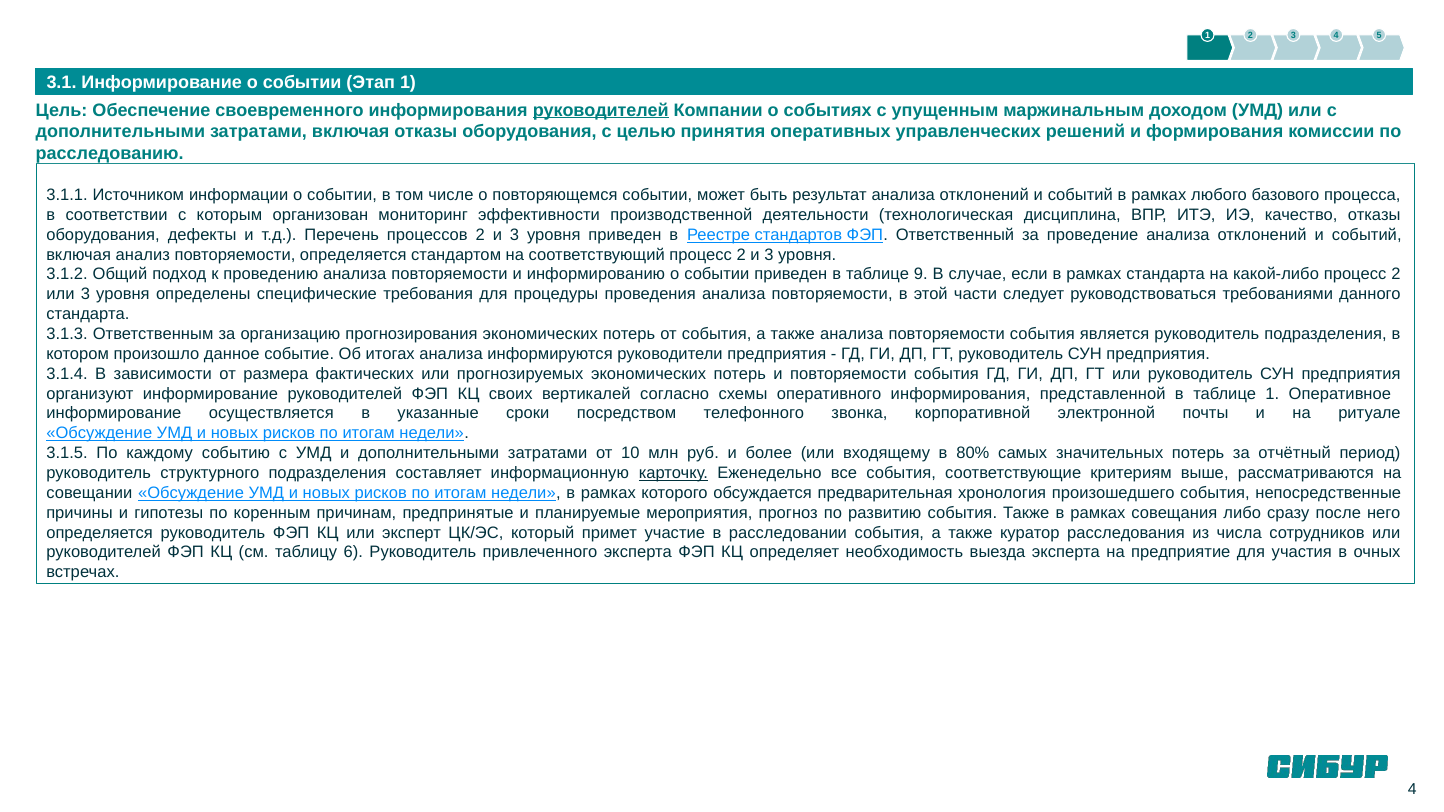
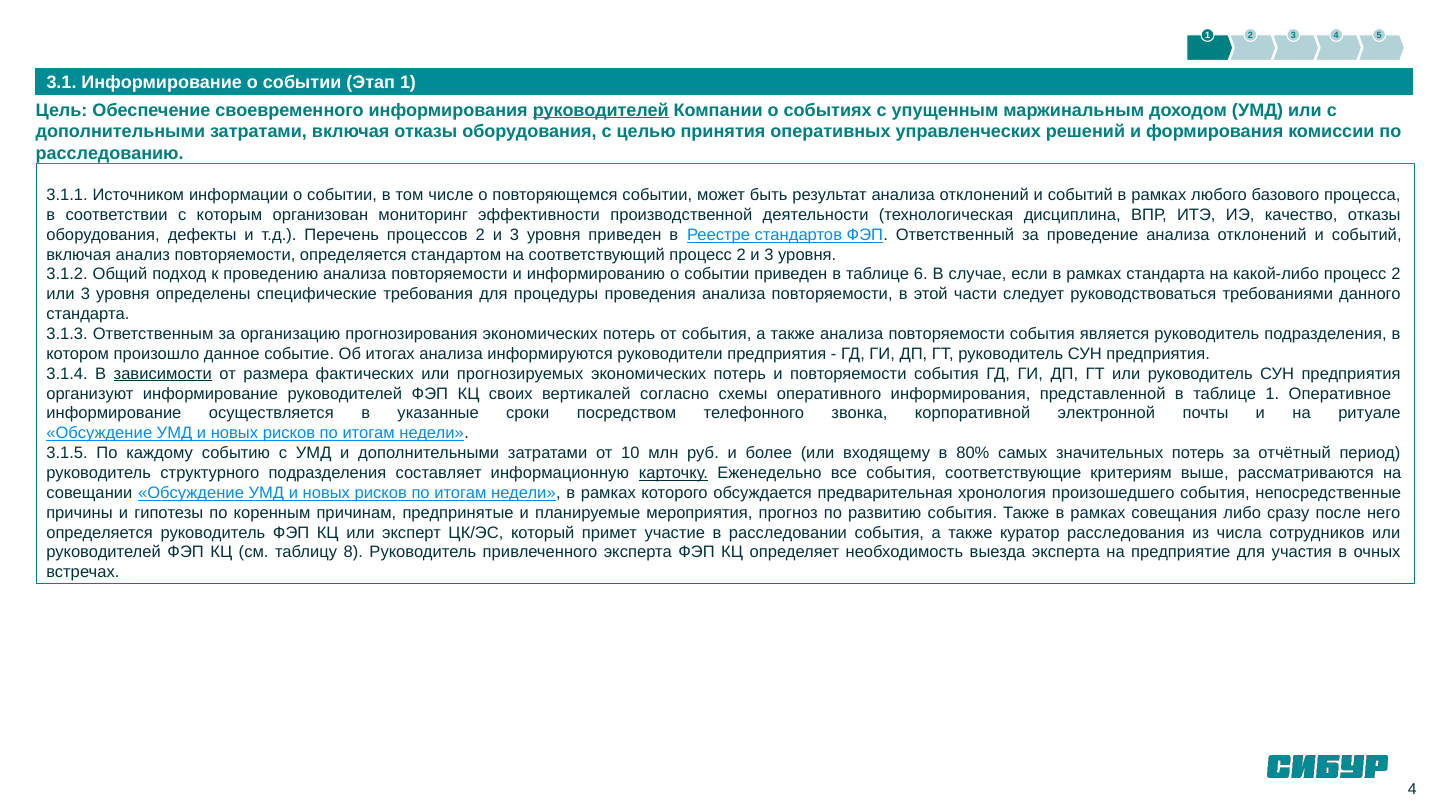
9: 9 -> 6
зависимости underline: none -> present
6: 6 -> 8
